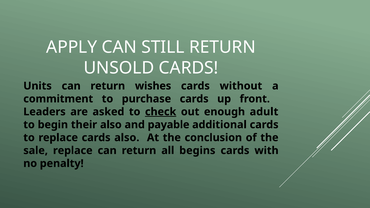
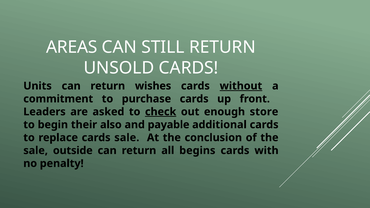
APPLY: APPLY -> AREAS
without underline: none -> present
adult: adult -> store
cards also: also -> sale
sale replace: replace -> outside
